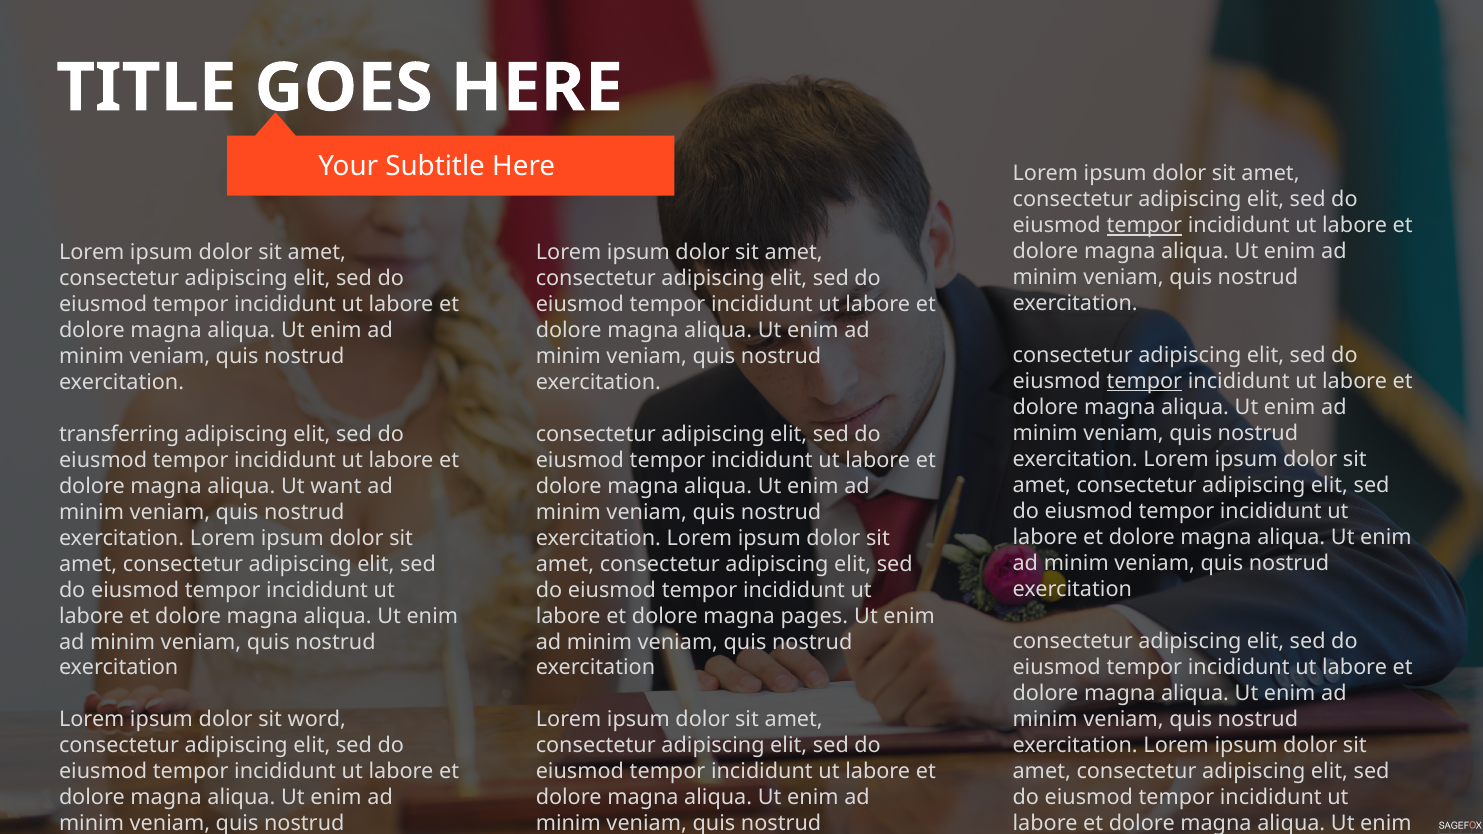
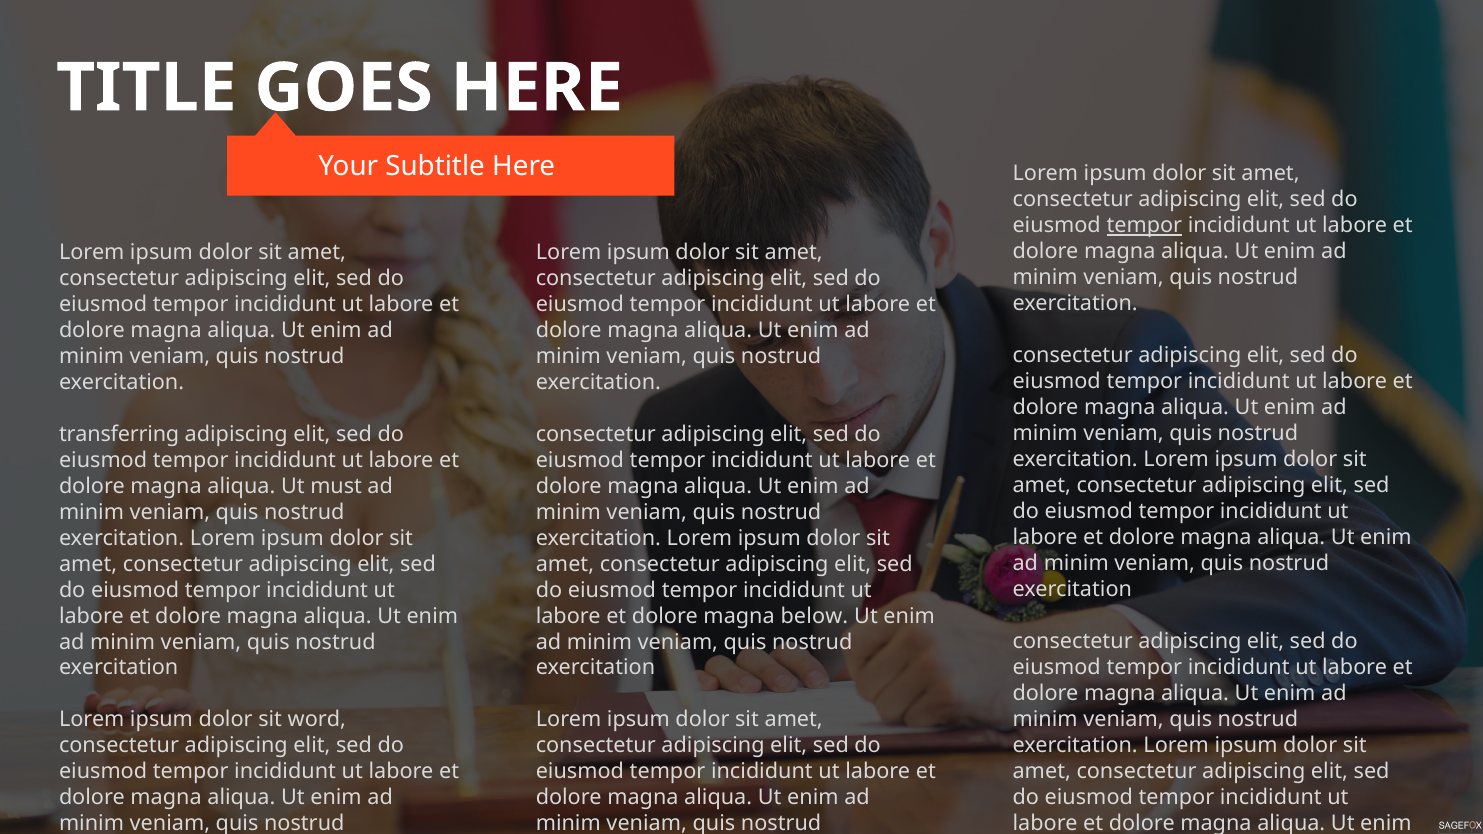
tempor at (1144, 382) underline: present -> none
want: want -> must
pages: pages -> below
